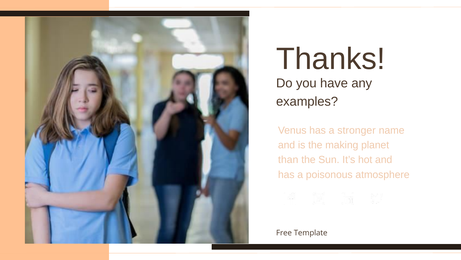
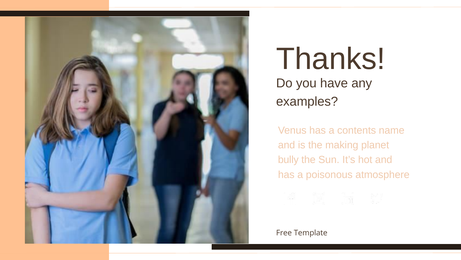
stronger: stronger -> contents
than: than -> bully
